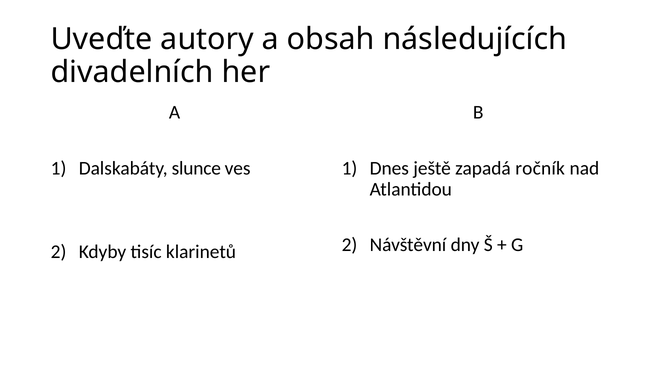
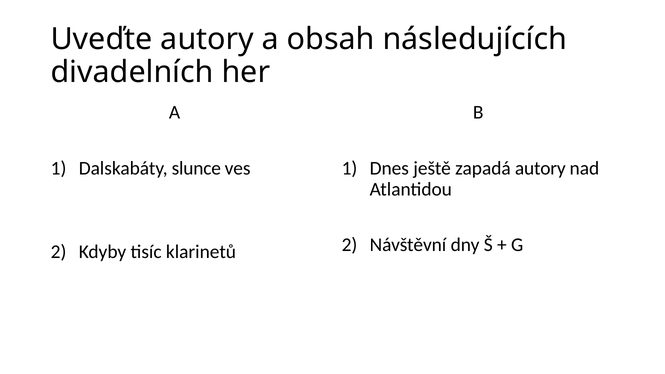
zapadá ročník: ročník -> autory
